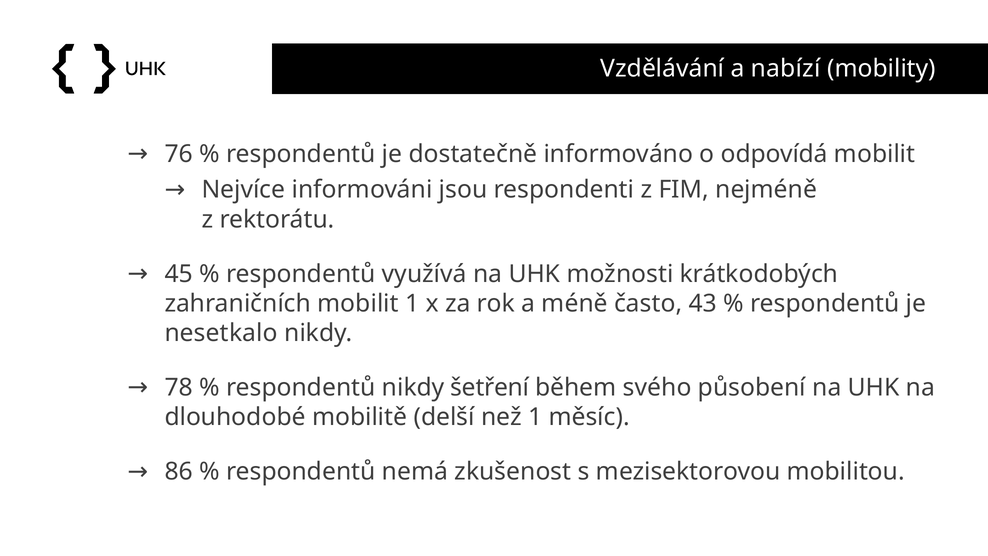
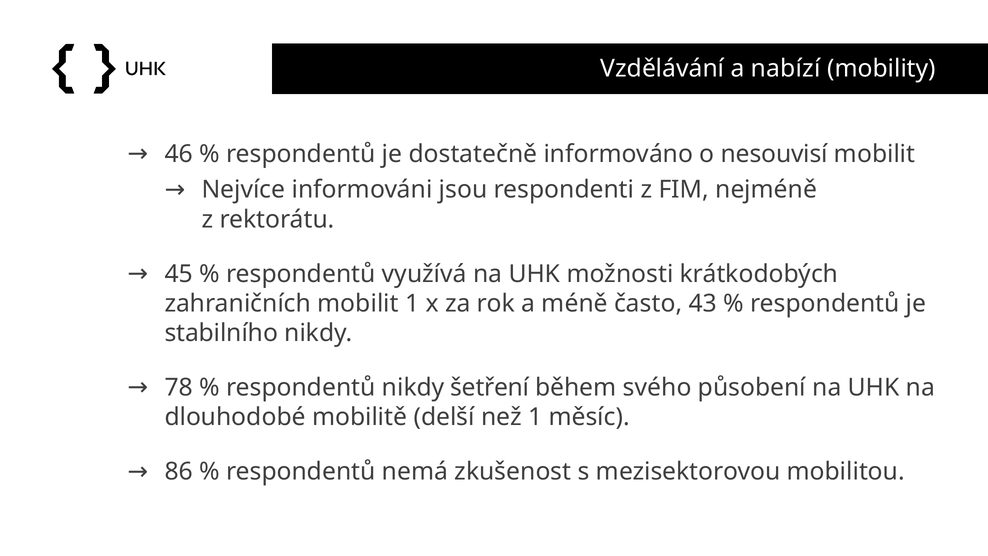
76: 76 -> 46
odpovídá: odpovídá -> nesouvisí
nesetkalo: nesetkalo -> stabilního
